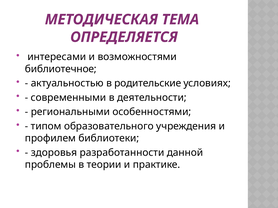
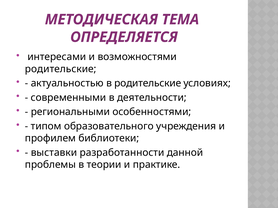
библиотечное at (61, 69): библиотечное -> родительские
здоровья: здоровья -> выставки
